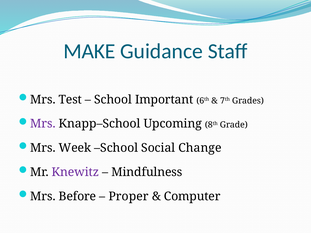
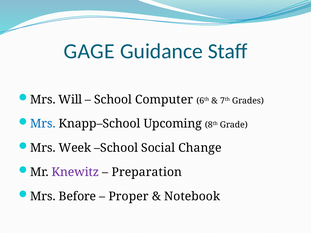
MAKE: MAKE -> GAGE
Test: Test -> Will
Important: Important -> Computer
Mrs at (43, 124) colour: purple -> blue
Mindfulness: Mindfulness -> Preparation
Computer: Computer -> Notebook
